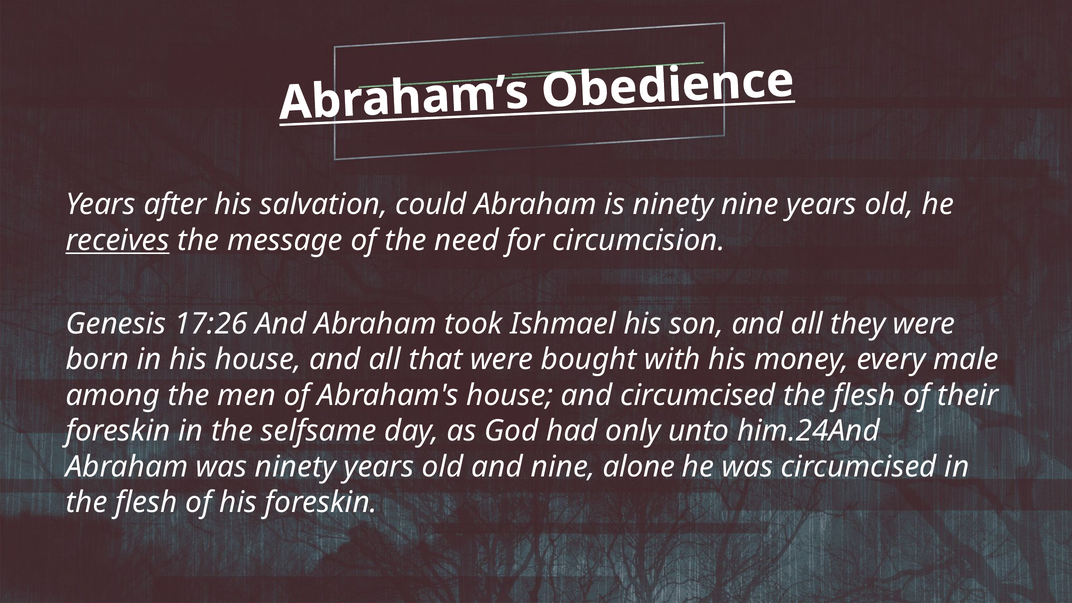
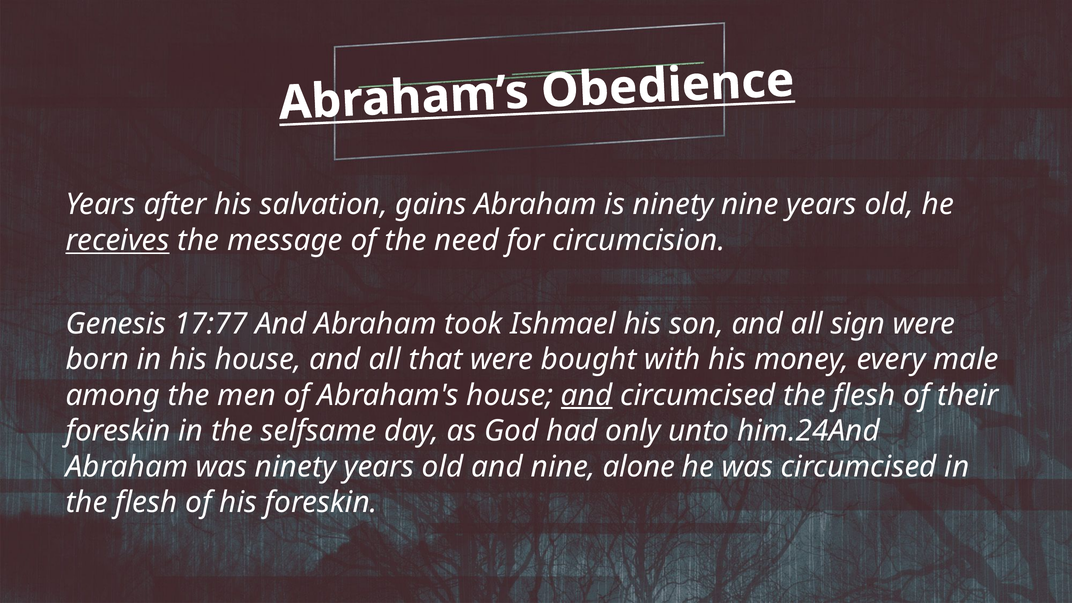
could: could -> gains
17:26: 17:26 -> 17:77
they: they -> sign
and at (587, 395) underline: none -> present
